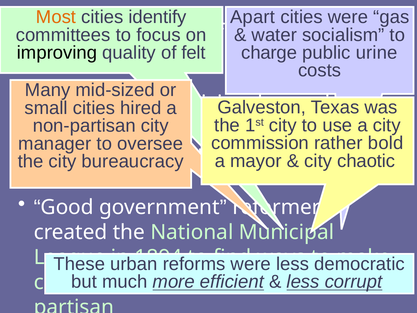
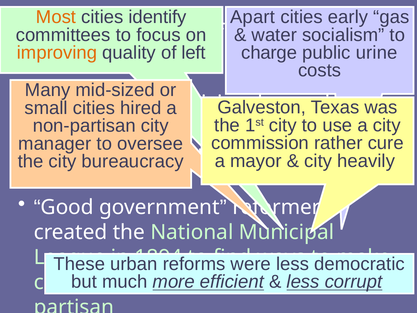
cities were: were -> early
improving colour: black -> orange
felt: felt -> left
bold: bold -> cure
chaotic: chaotic -> heavily
